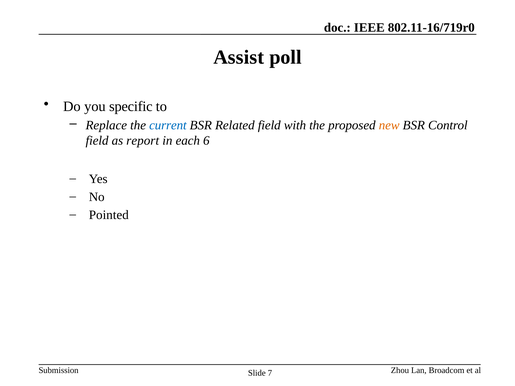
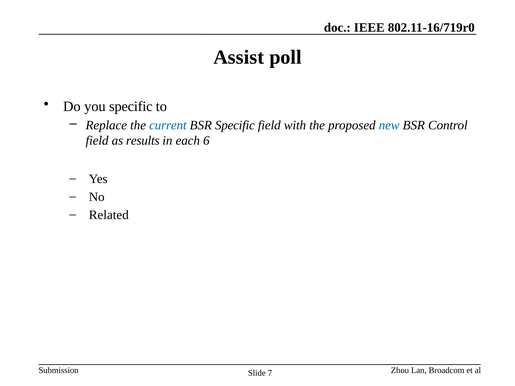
BSR Related: Related -> Specific
new colour: orange -> blue
report: report -> results
Pointed: Pointed -> Related
